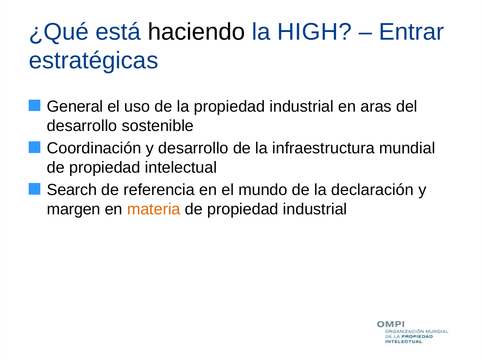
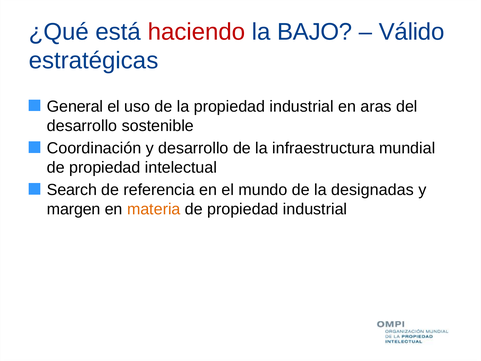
haciendo colour: black -> red
HIGH: HIGH -> BAJO
Entrar: Entrar -> Válido
declaración: declaración -> designadas
